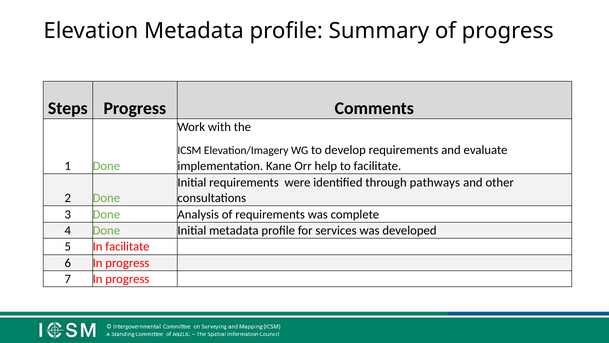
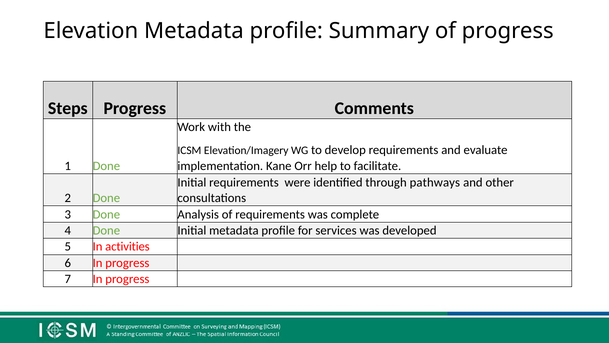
In facilitate: facilitate -> activities
